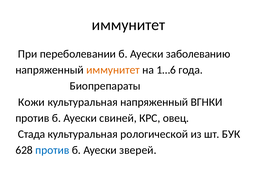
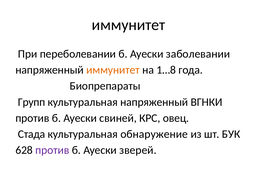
заболеванию: заболеванию -> заболевании
1…6: 1…6 -> 1…8
Кожи: Кожи -> Групп
рологической: рологической -> обнаружение
против at (52, 150) colour: blue -> purple
